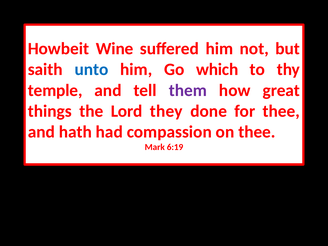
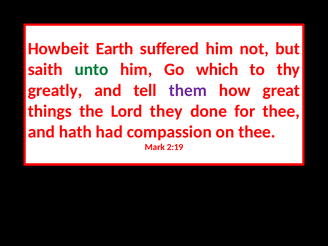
Wine: Wine -> Earth
unto colour: blue -> green
temple: temple -> greatly
6:19: 6:19 -> 2:19
